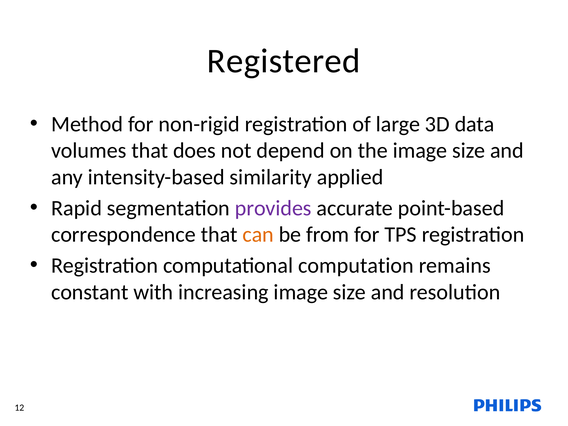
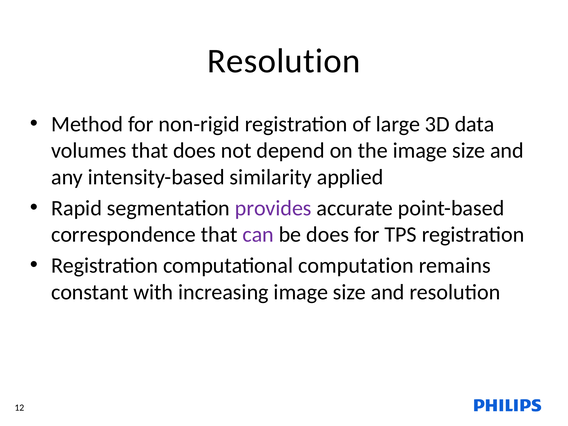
Registered at (284, 61): Registered -> Resolution
can colour: orange -> purple
be from: from -> does
